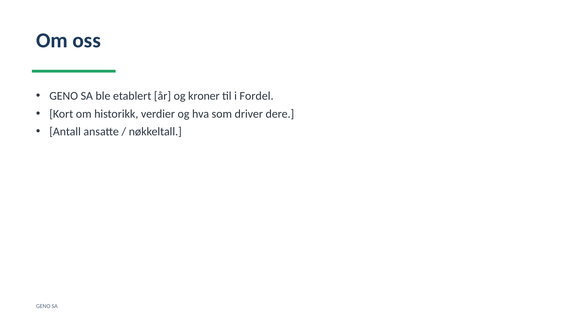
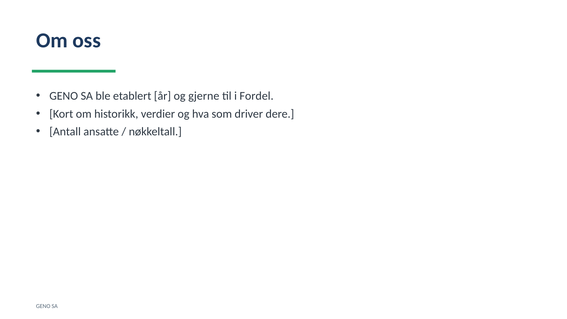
kroner: kroner -> gjerne
